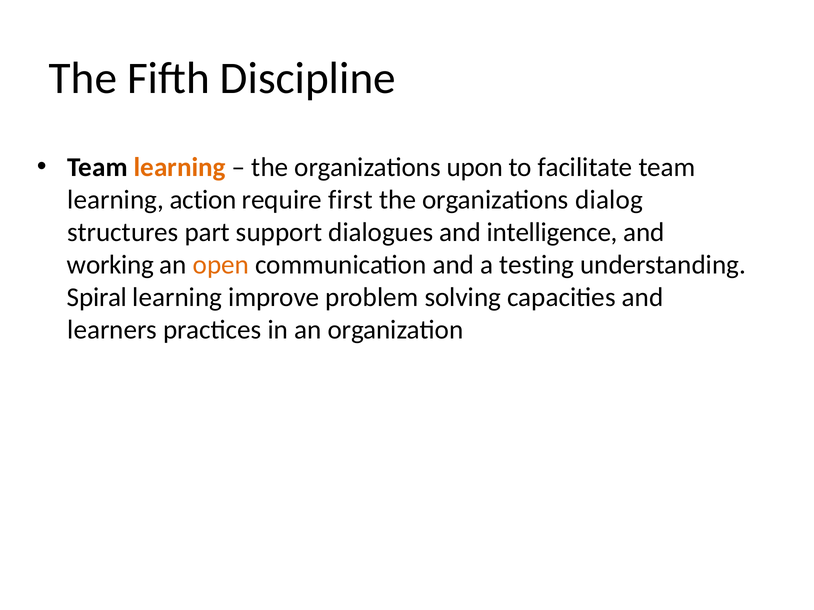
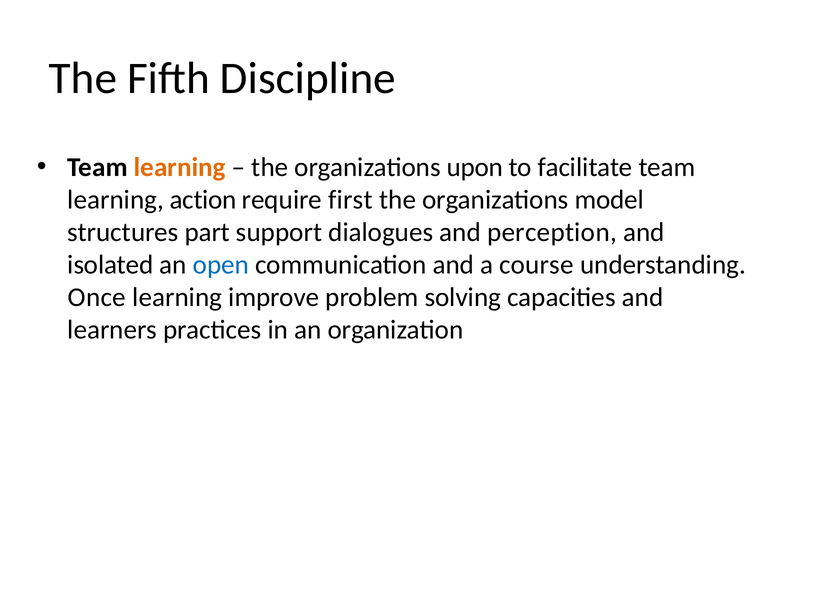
dialog: dialog -> model
intelligence: intelligence -> perception
working: working -> isolated
open colour: orange -> blue
testing: testing -> course
Spiral: Spiral -> Once
